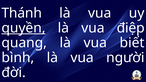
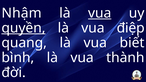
Thánh: Thánh -> Nhậm
vua at (100, 13) underline: none -> present
người: người -> thành
